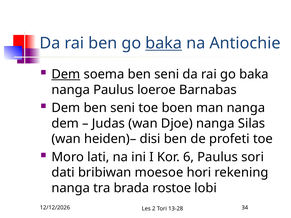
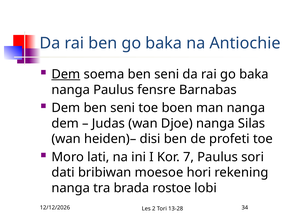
baka at (164, 43) underline: present -> none
loeroe: loeroe -> fensre
6: 6 -> 7
